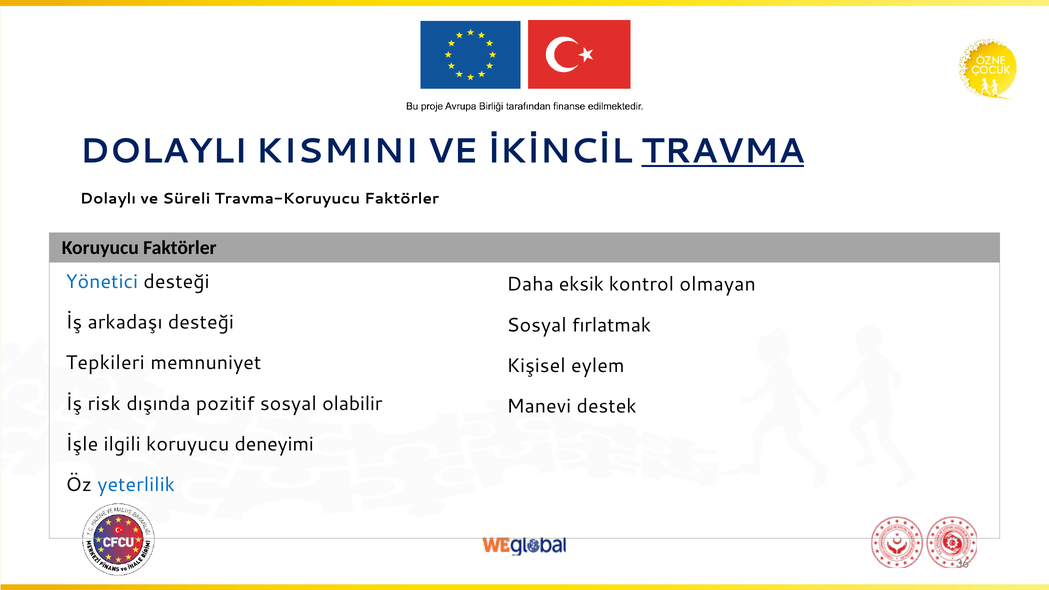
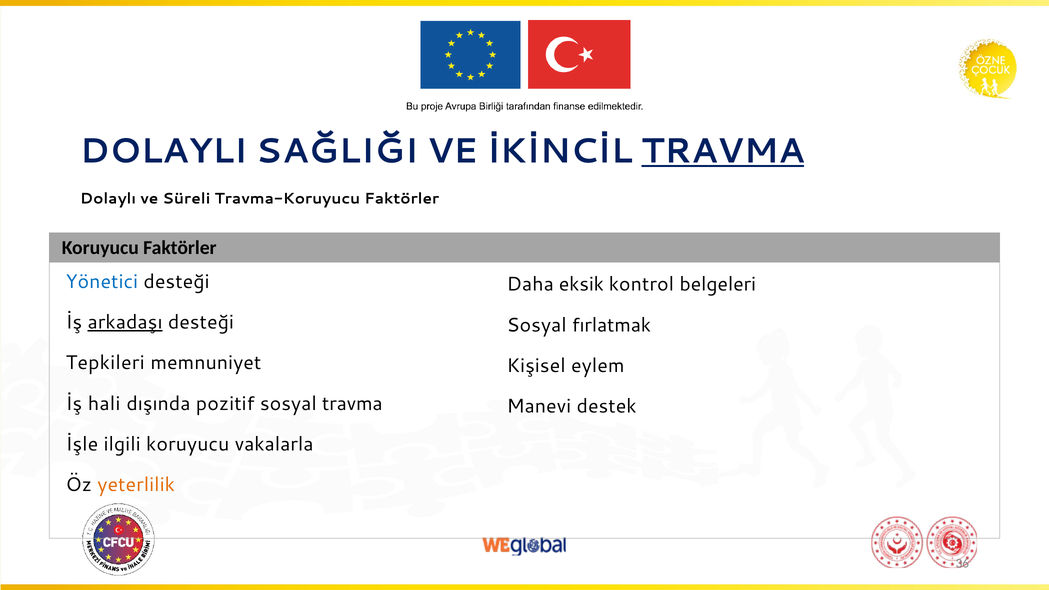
KISMINI: KISMINI -> SAĞLIĞI
olmayan: olmayan -> belgeleri
arkadaşı underline: none -> present
risk: risk -> hali
sosyal olabilir: olabilir -> travma
deneyimi: deneyimi -> vakalarla
yeterlilik colour: blue -> orange
